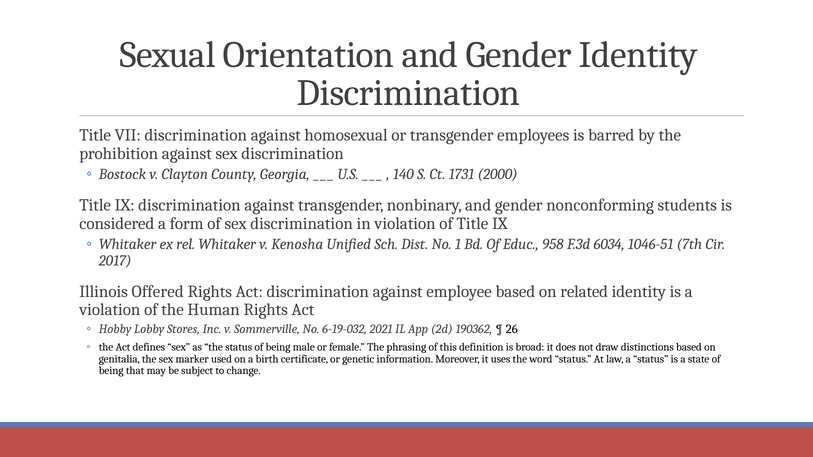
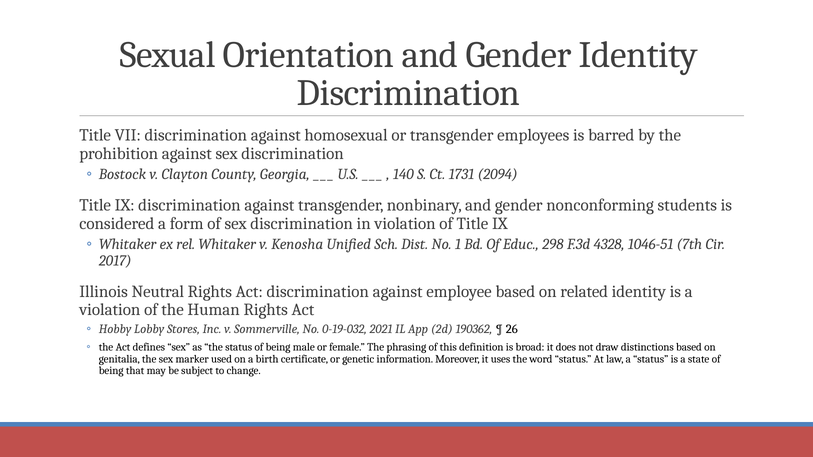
2000: 2000 -> 2094
958: 958 -> 298
6034: 6034 -> 4328
Offered: Offered -> Neutral
6-19-032: 6-19-032 -> 0-19-032
